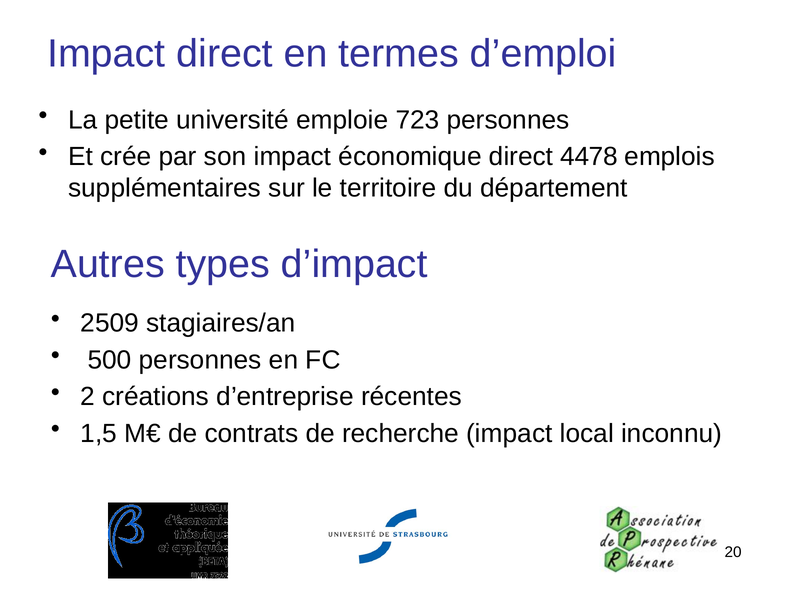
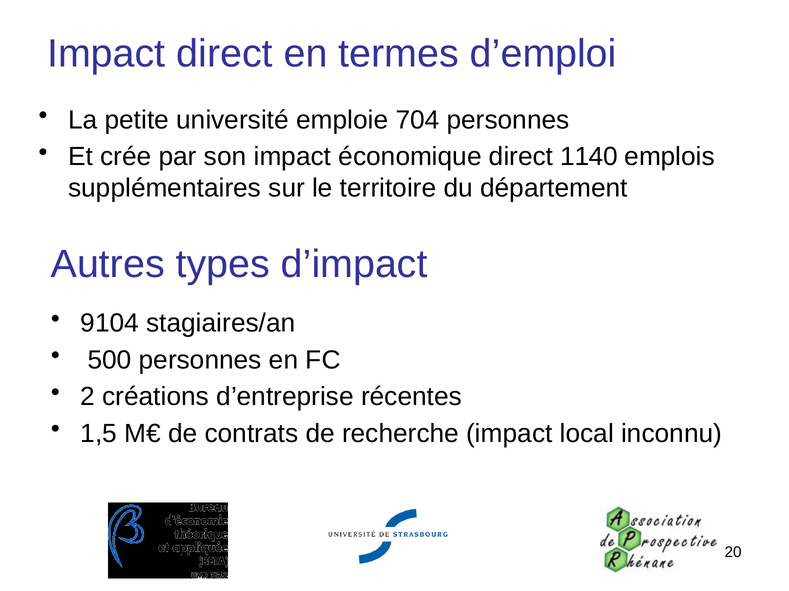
723: 723 -> 704
4478: 4478 -> 1140
2509: 2509 -> 9104
